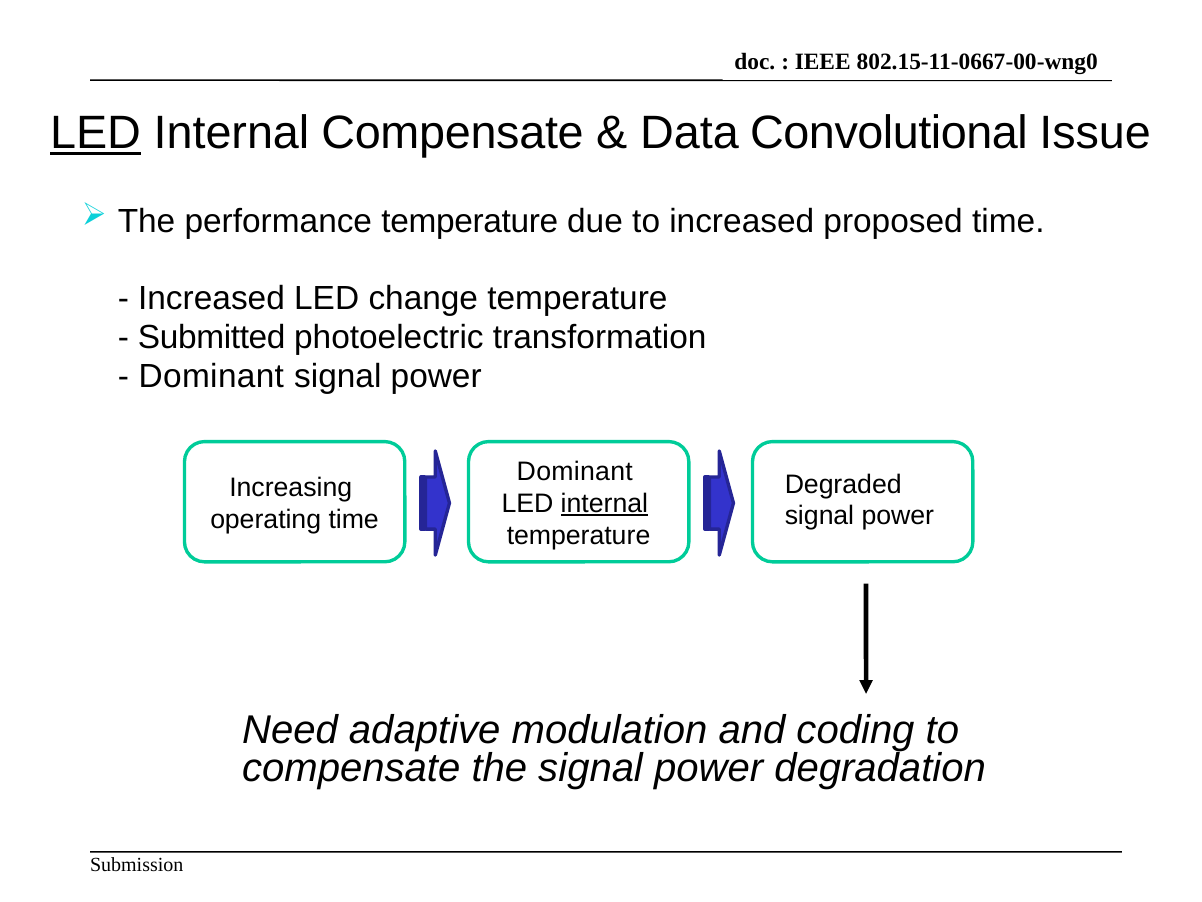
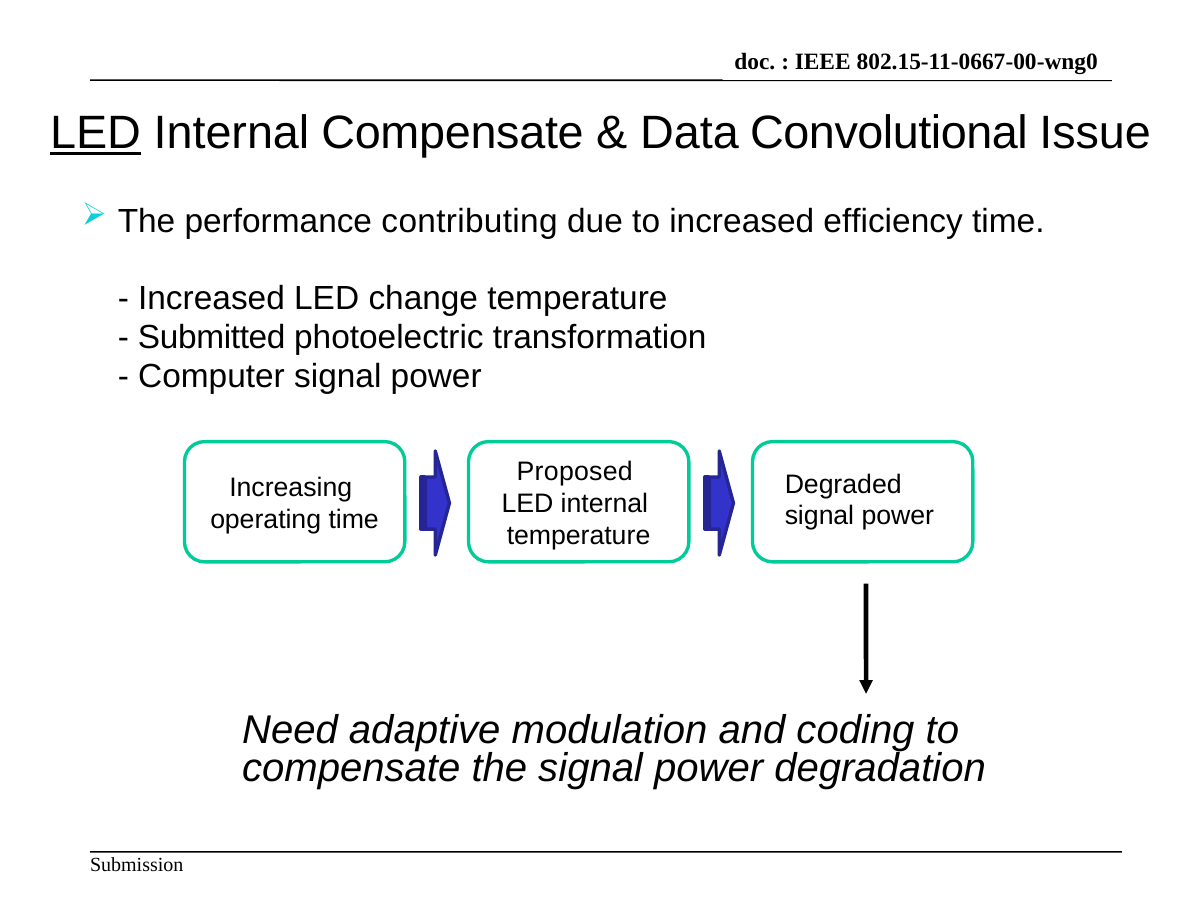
performance temperature: temperature -> contributing
proposed: proposed -> efficiency
Dominant at (211, 376): Dominant -> Computer
Dominant at (575, 471): Dominant -> Proposed
internal at (604, 503) underline: present -> none
